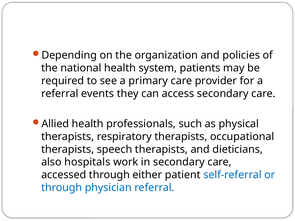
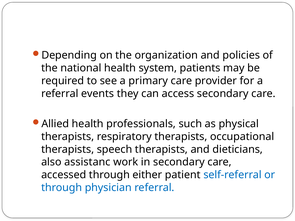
hospitals: hospitals -> assistanc
